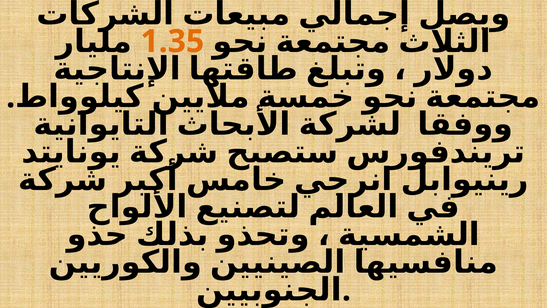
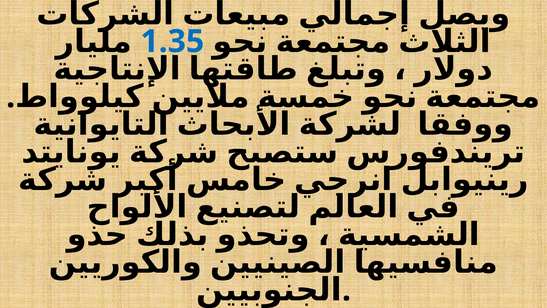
1.35 colour: orange -> blue
